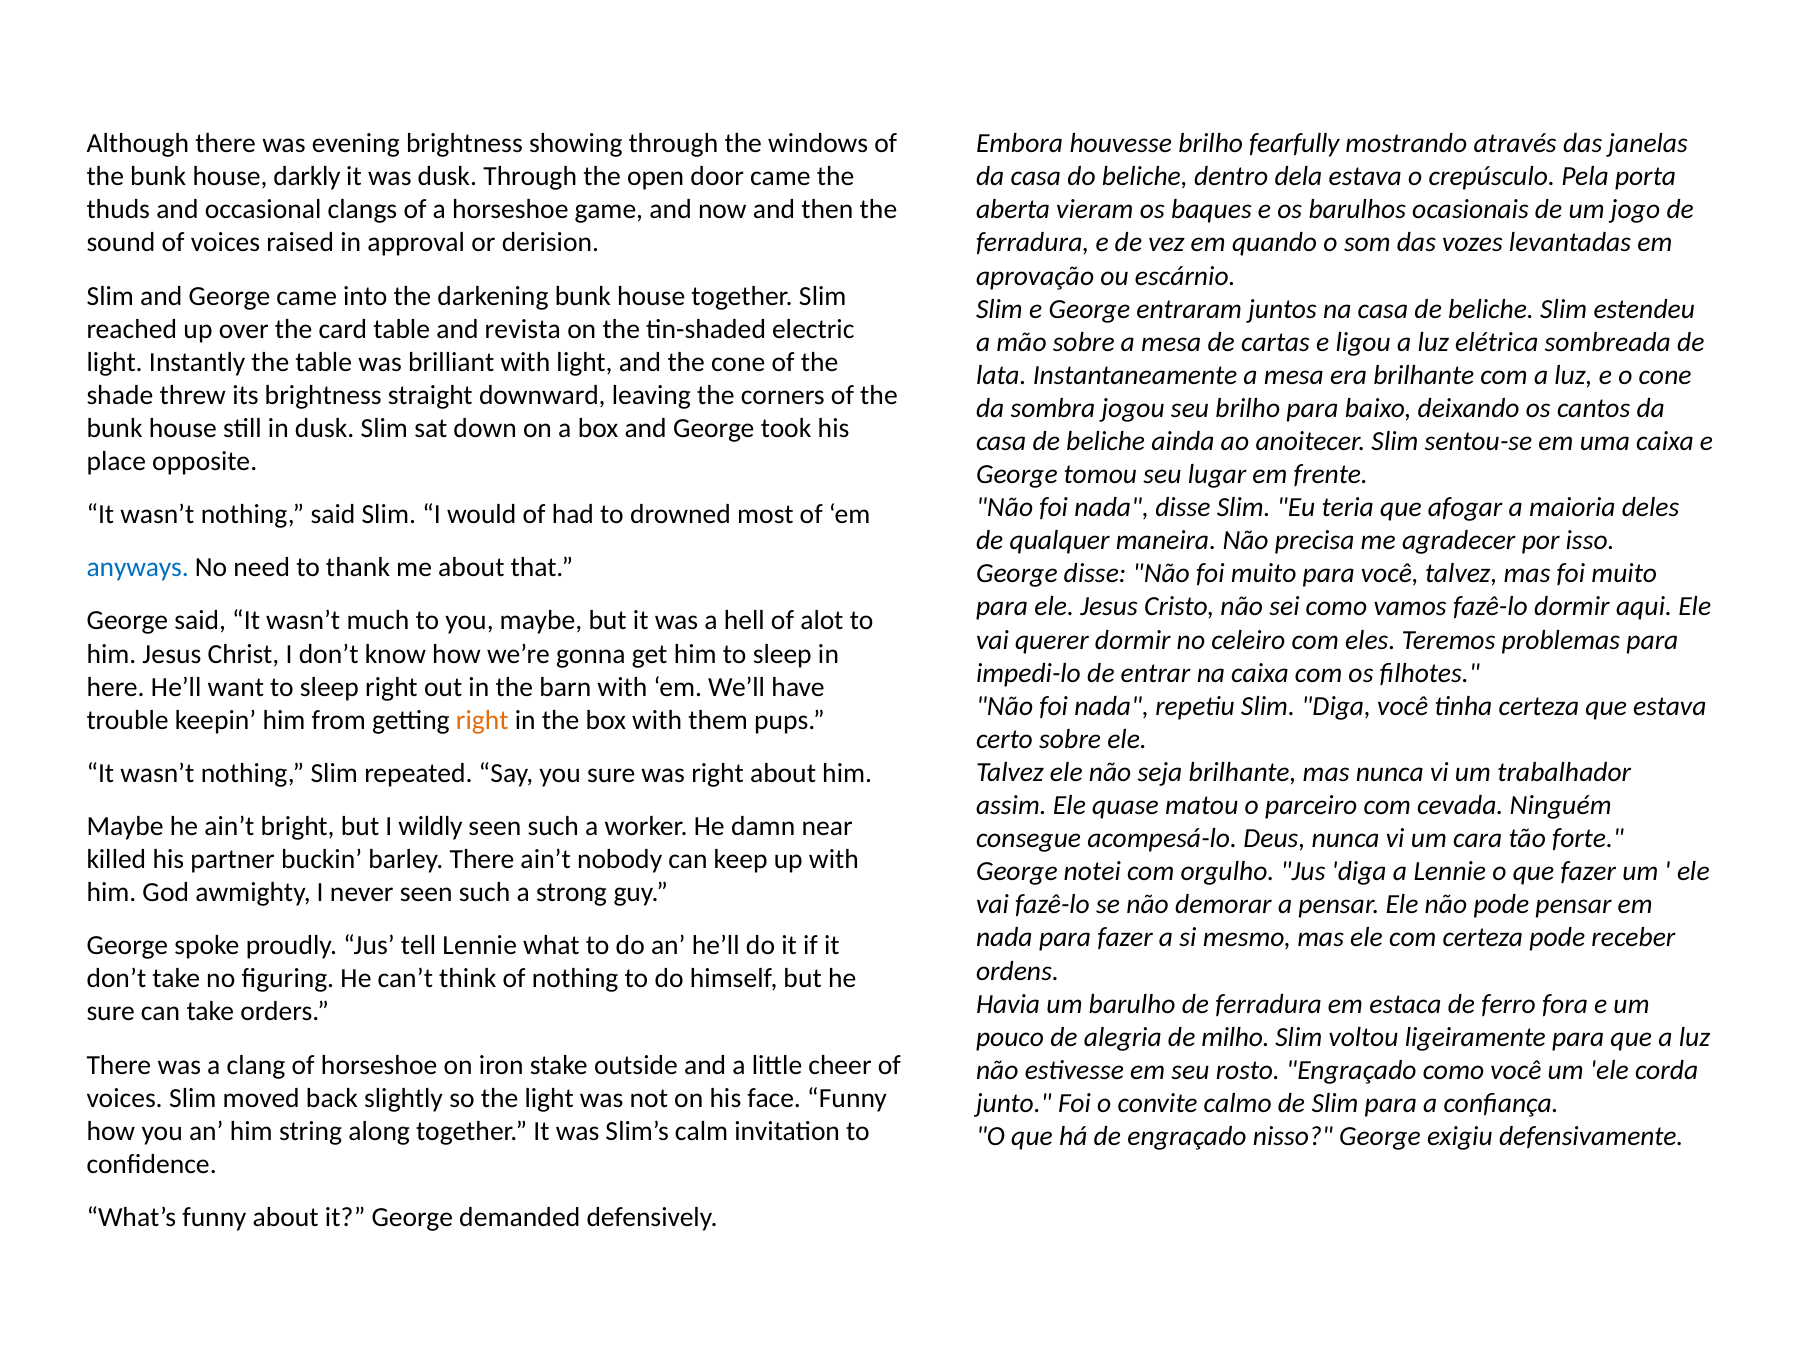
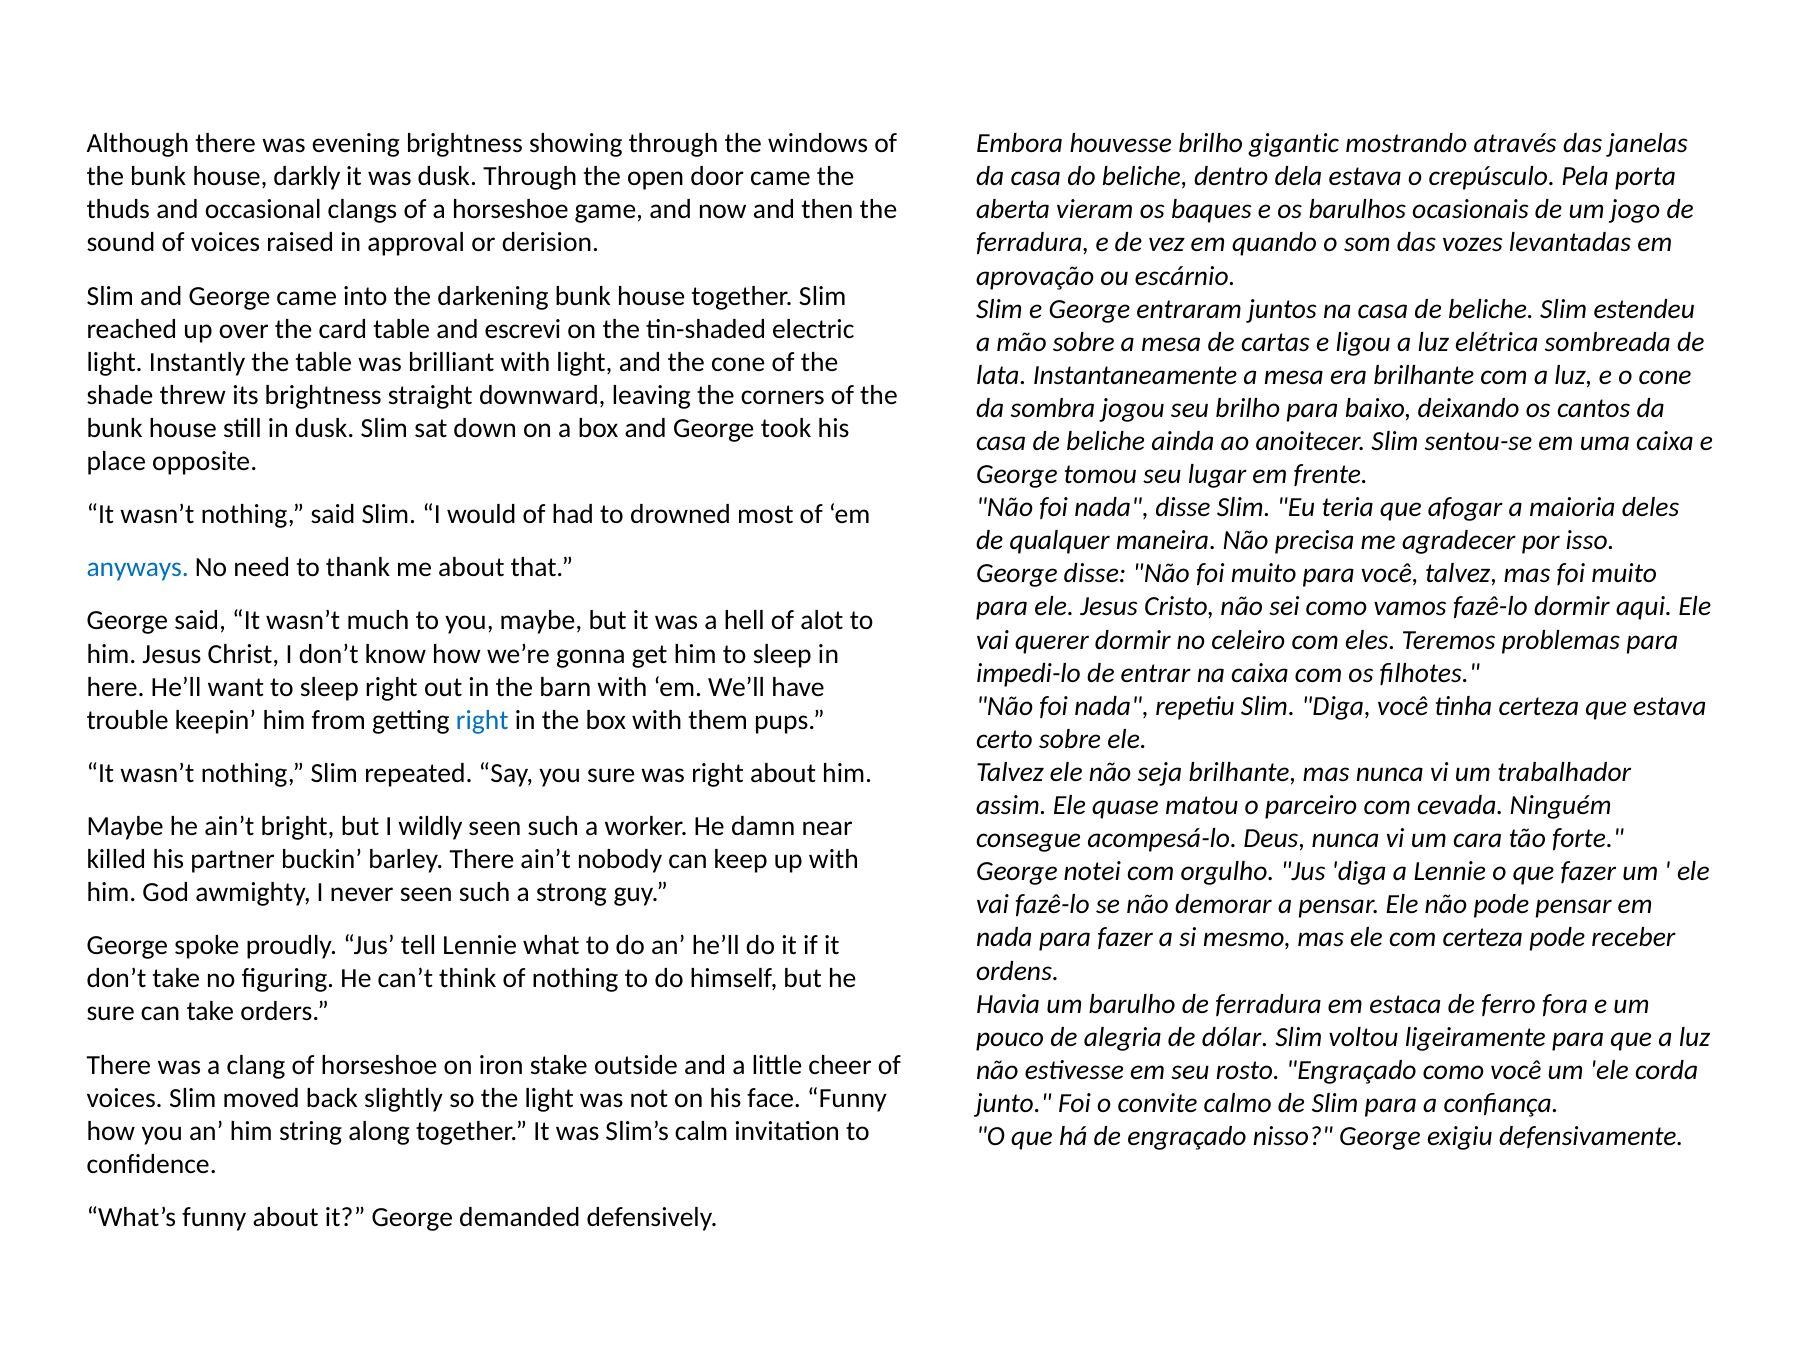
fearfully: fearfully -> gigantic
revista: revista -> escrevi
right at (482, 720) colour: orange -> blue
milho: milho -> dólar
